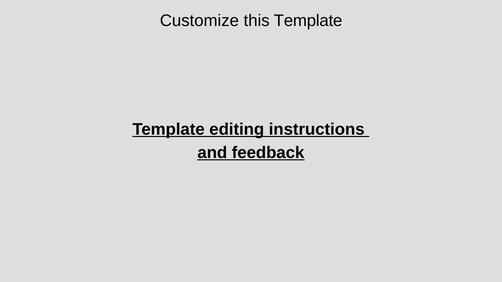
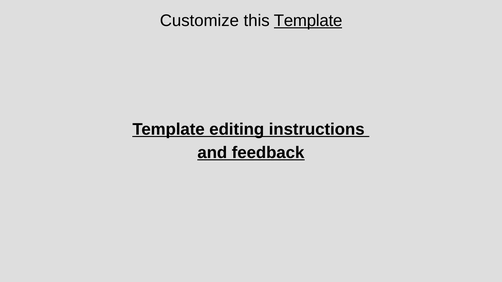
Template at (308, 21) underline: none -> present
